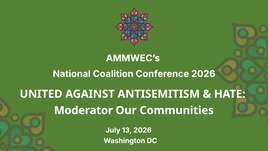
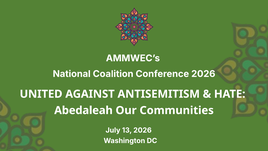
Moderator: Moderator -> Abedaleah
